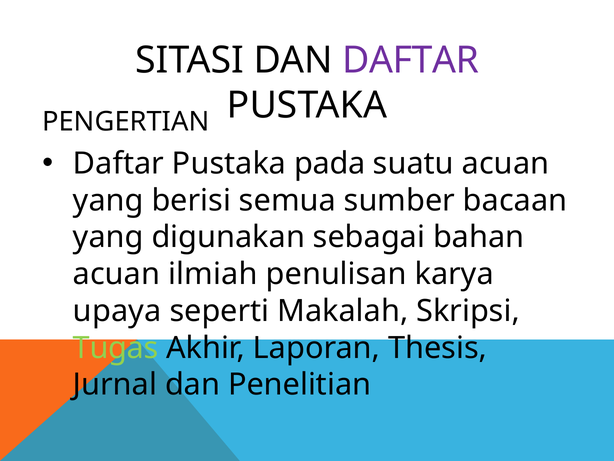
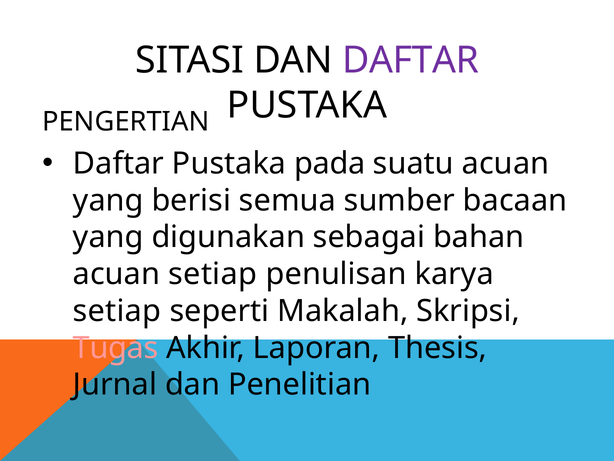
acuan ilmiah: ilmiah -> setiap
upaya at (117, 311): upaya -> setiap
Tugas colour: light green -> pink
